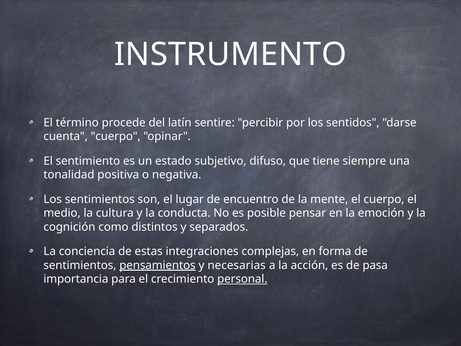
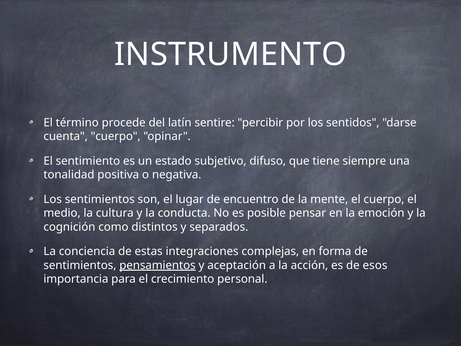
necesarias: necesarias -> aceptación
pasa: pasa -> esos
personal underline: present -> none
